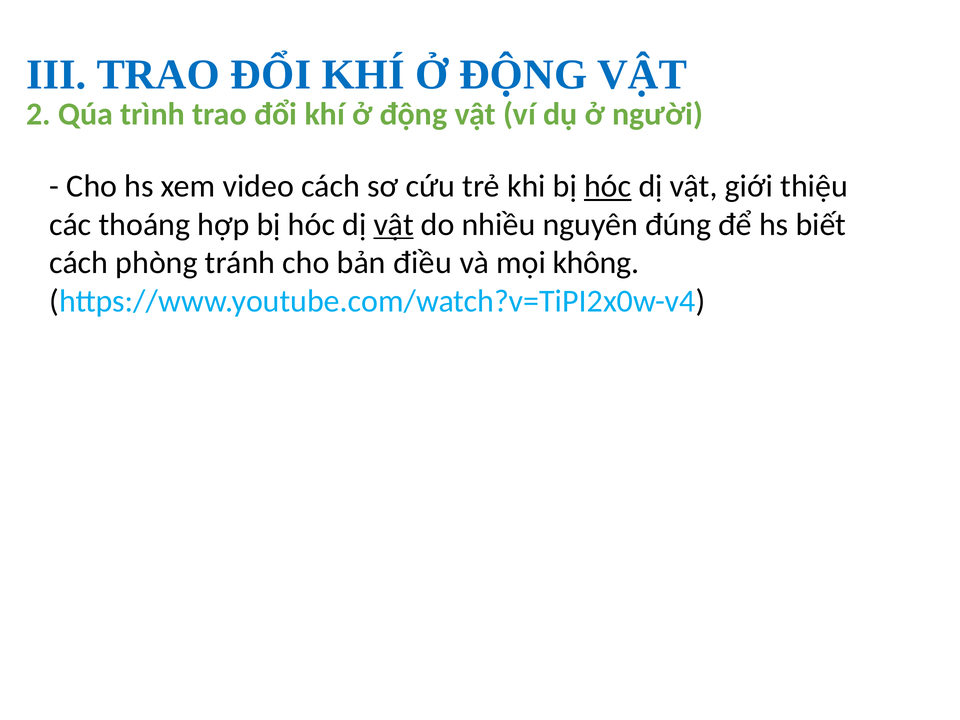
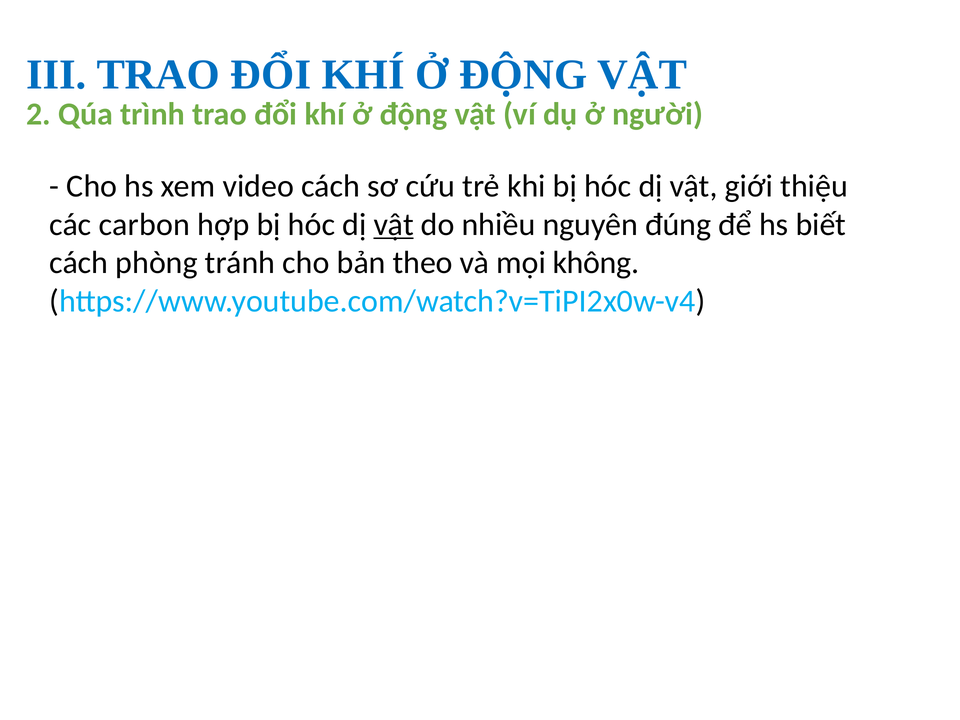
hóc at (608, 186) underline: present -> none
thoáng: thoáng -> carbon
điều: điều -> theo
